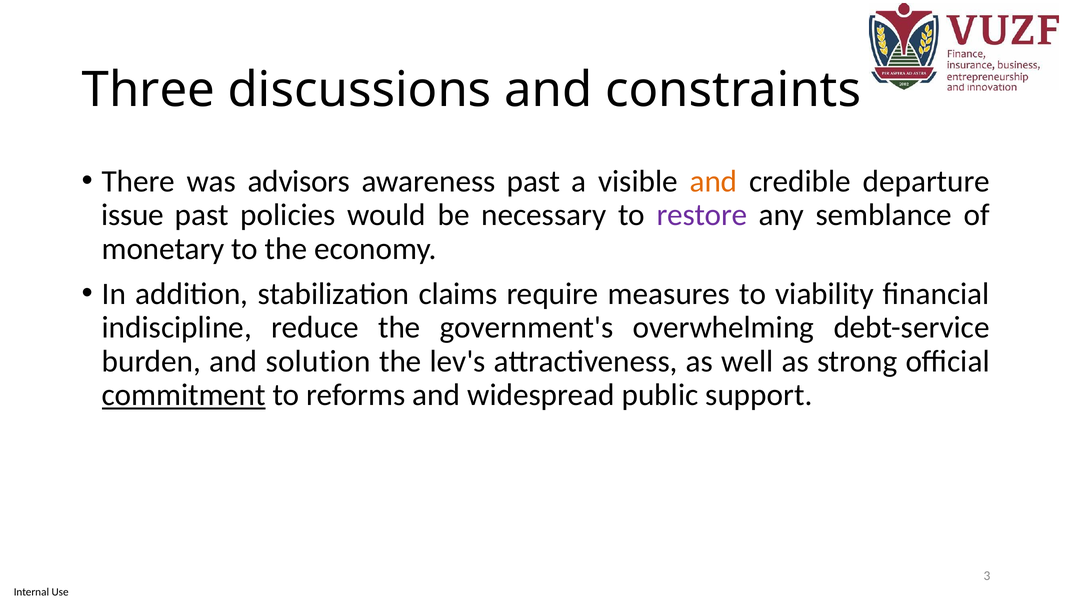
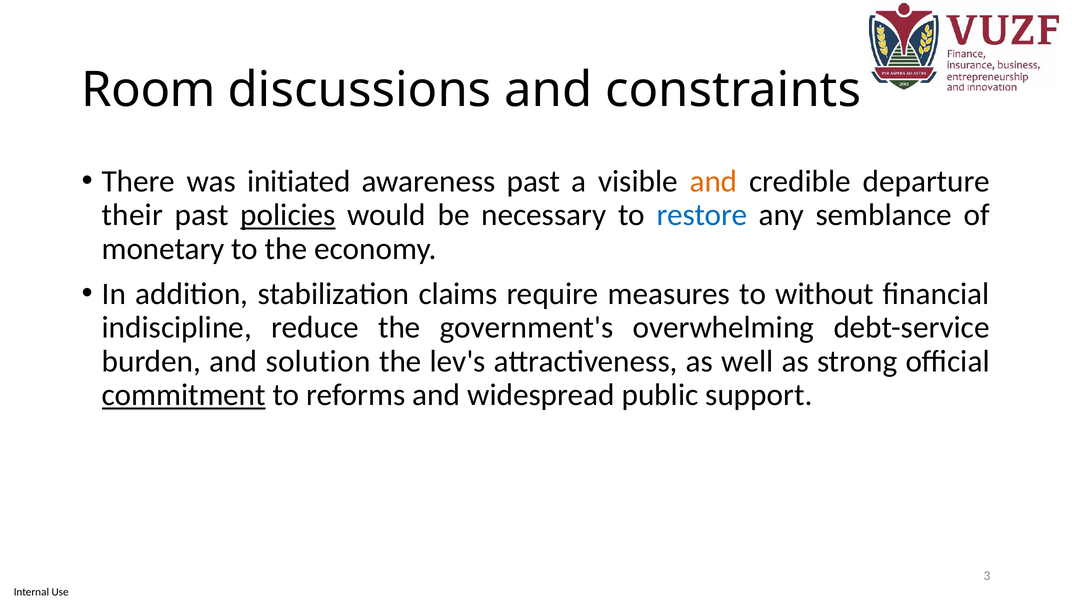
Three: Three -> Room
advisors: advisors -> initiated
issue: issue -> their
policies underline: none -> present
restore colour: purple -> blue
viability: viability -> without
